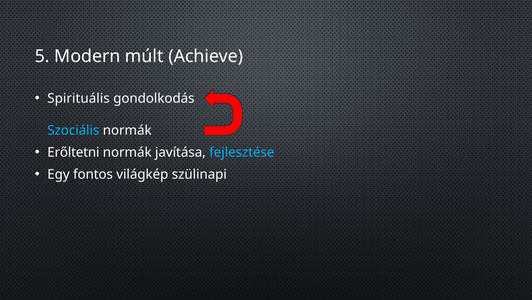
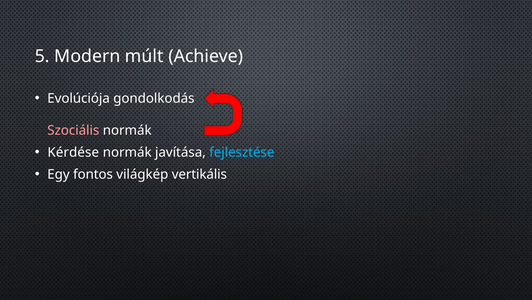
Spirituális: Spirituális -> Evolúciója
Szociális colour: light blue -> pink
Erőltetni: Erőltetni -> Kérdése
szülinapi: szülinapi -> vertikális
